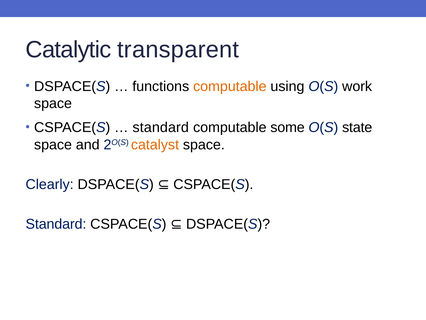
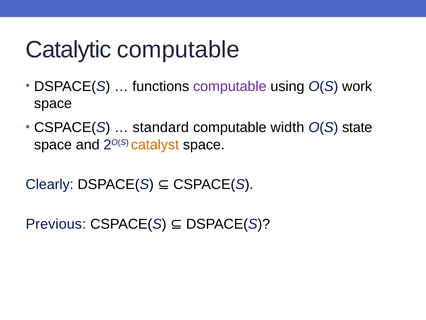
Catalytic transparent: transparent -> computable
computable at (230, 86) colour: orange -> purple
some: some -> width
Standard at (56, 224): Standard -> Previous
